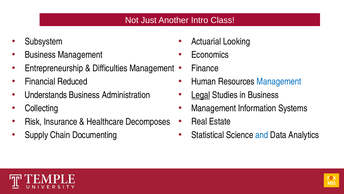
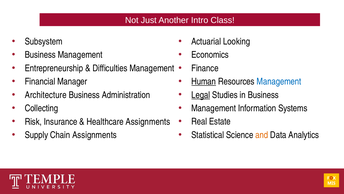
Reduced: Reduced -> Manager
Human underline: none -> present
Understands: Understands -> Architecture
Healthcare Decomposes: Decomposes -> Assignments
Chain Documenting: Documenting -> Assignments
and colour: blue -> orange
